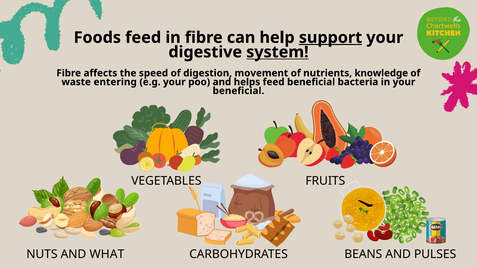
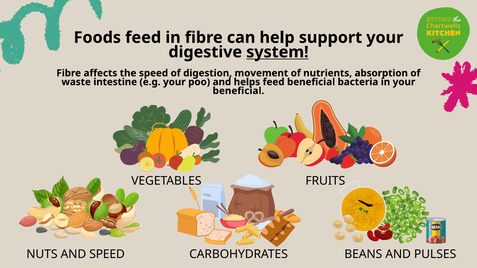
support underline: present -> none
knowledge: knowledge -> absorption
entering: entering -> intestine
AND WHAT: WHAT -> SPEED
